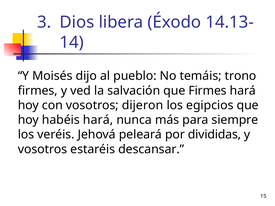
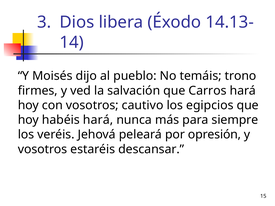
que Firmes: Firmes -> Carros
dijeron: dijeron -> cautivo
divididas: divididas -> opresión
